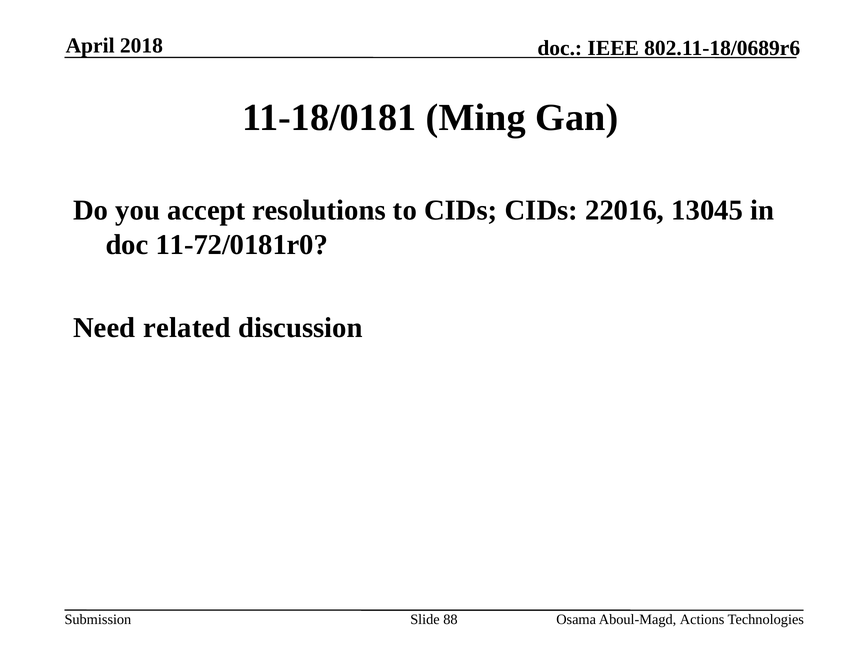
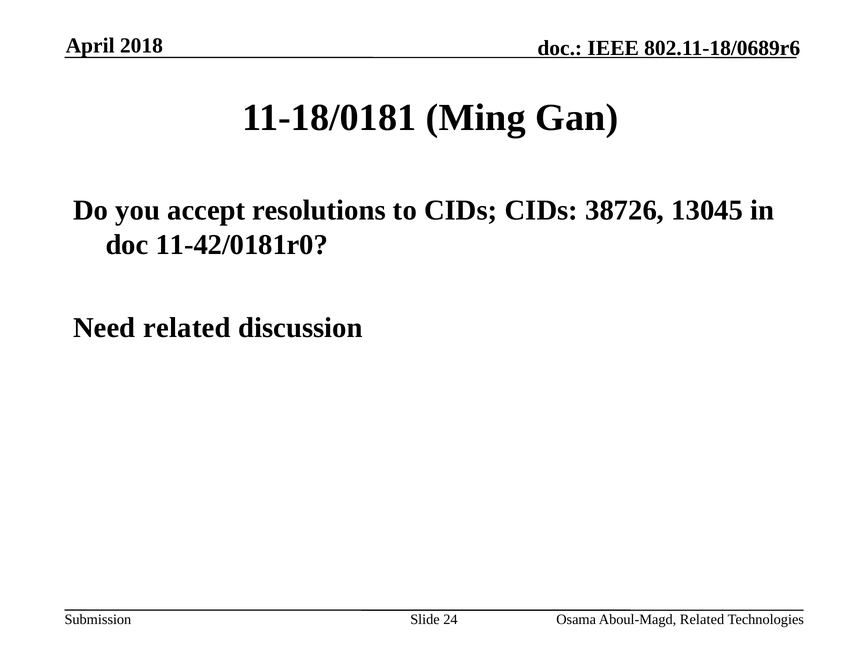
22016: 22016 -> 38726
11-72/0181r0: 11-72/0181r0 -> 11-42/0181r0
88: 88 -> 24
Aboul-Magd Actions: Actions -> Related
